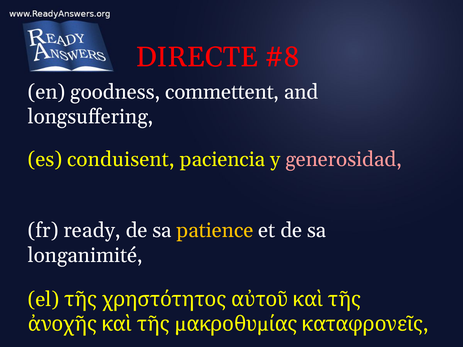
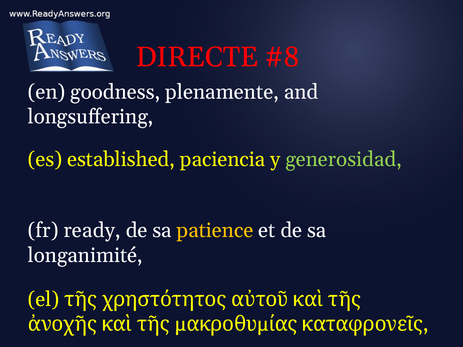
commettent: commettent -> plenamente
conduisent: conduisent -> established
generosidad colour: pink -> light green
